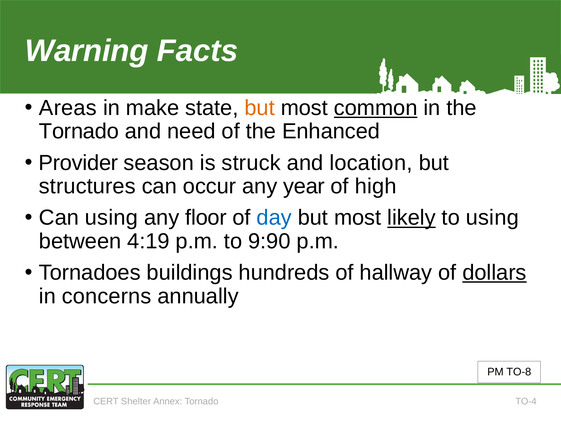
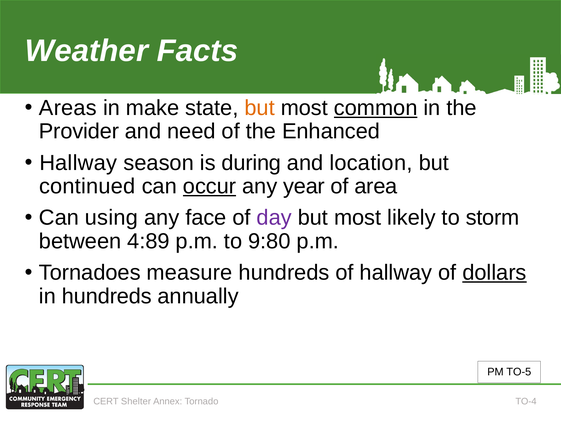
Warning: Warning -> Weather
Tornado at (79, 131): Tornado -> Provider
Provider at (78, 163): Provider -> Hallway
struck: struck -> during
structures: structures -> continued
occur underline: none -> present
high: high -> area
floor: floor -> face
day colour: blue -> purple
likely underline: present -> none
to using: using -> storm
4:19: 4:19 -> 4:89
9:90: 9:90 -> 9:80
buildings: buildings -> measure
in concerns: concerns -> hundreds
TO-8: TO-8 -> TO-5
